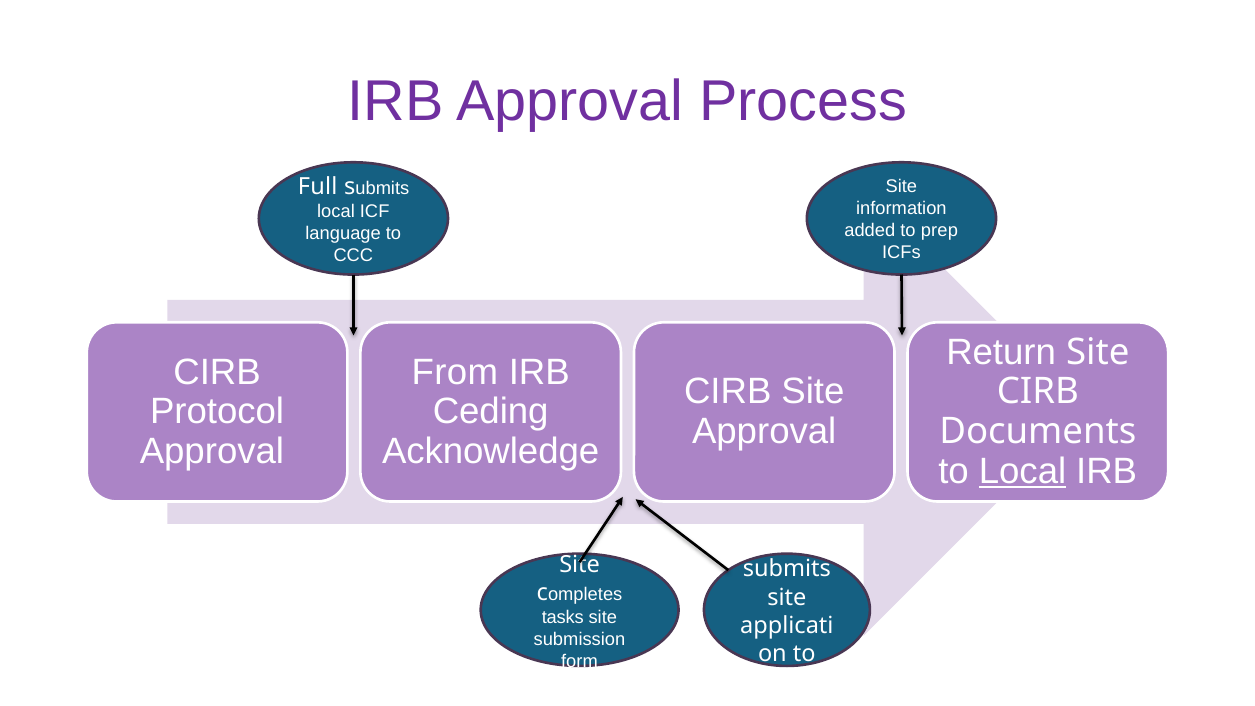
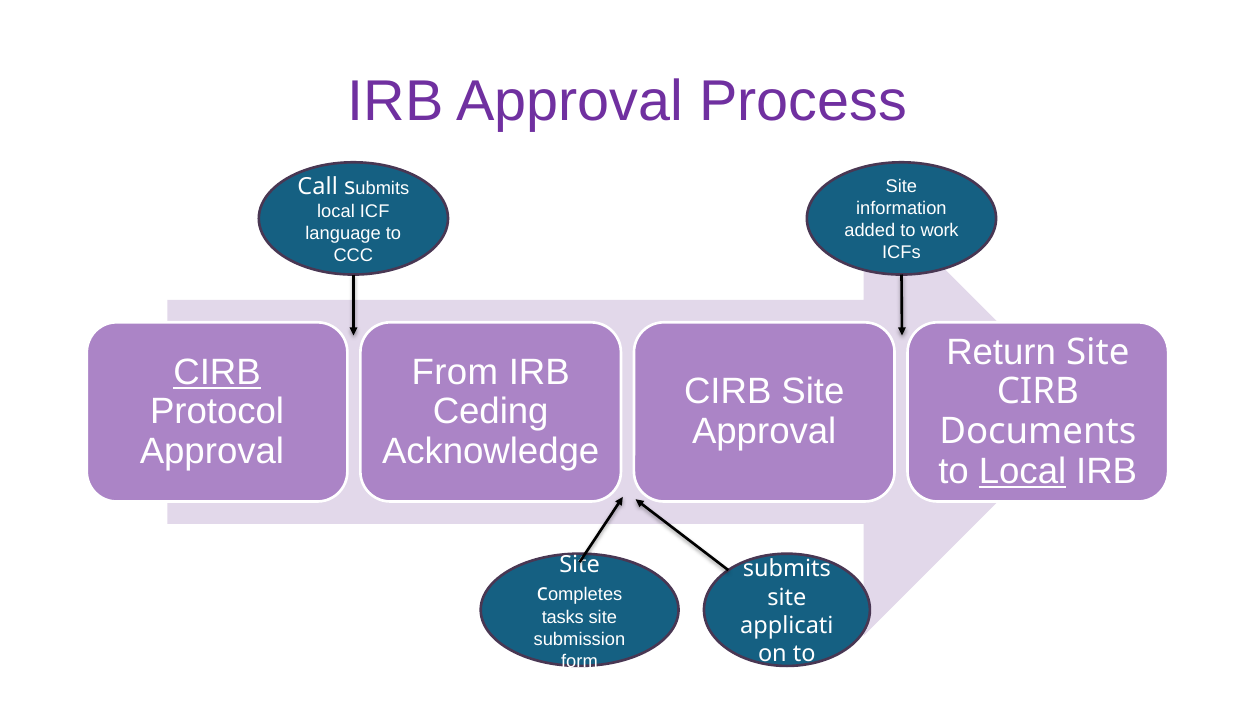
Full: Full -> Call
prep: prep -> work
CIRB at (217, 372) underline: none -> present
